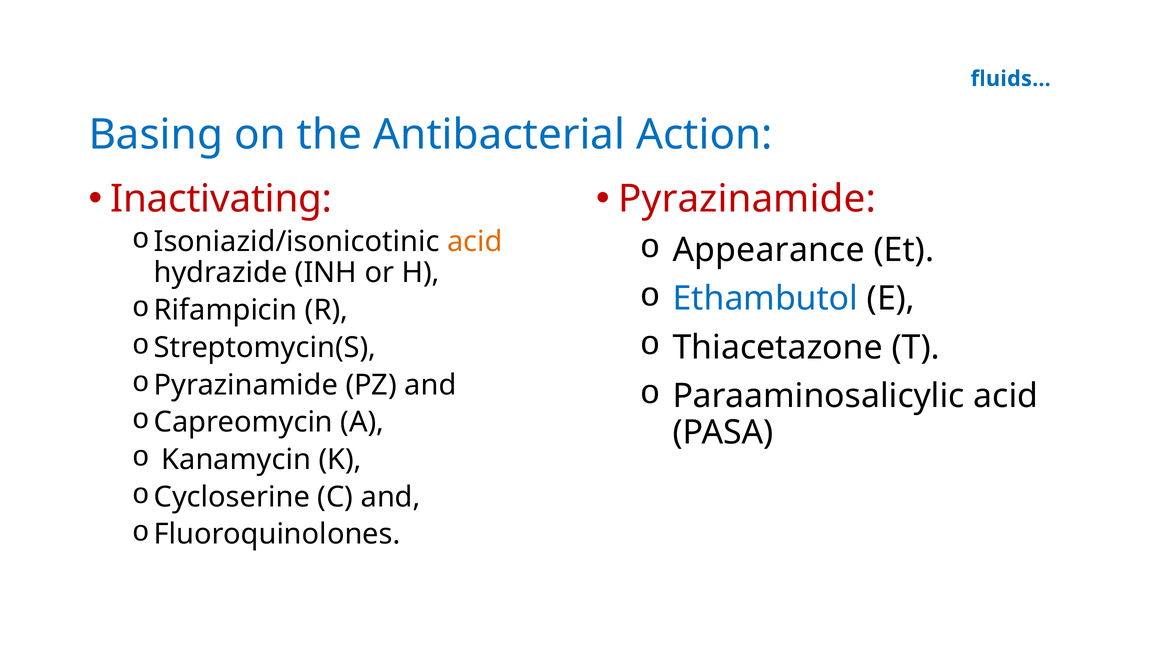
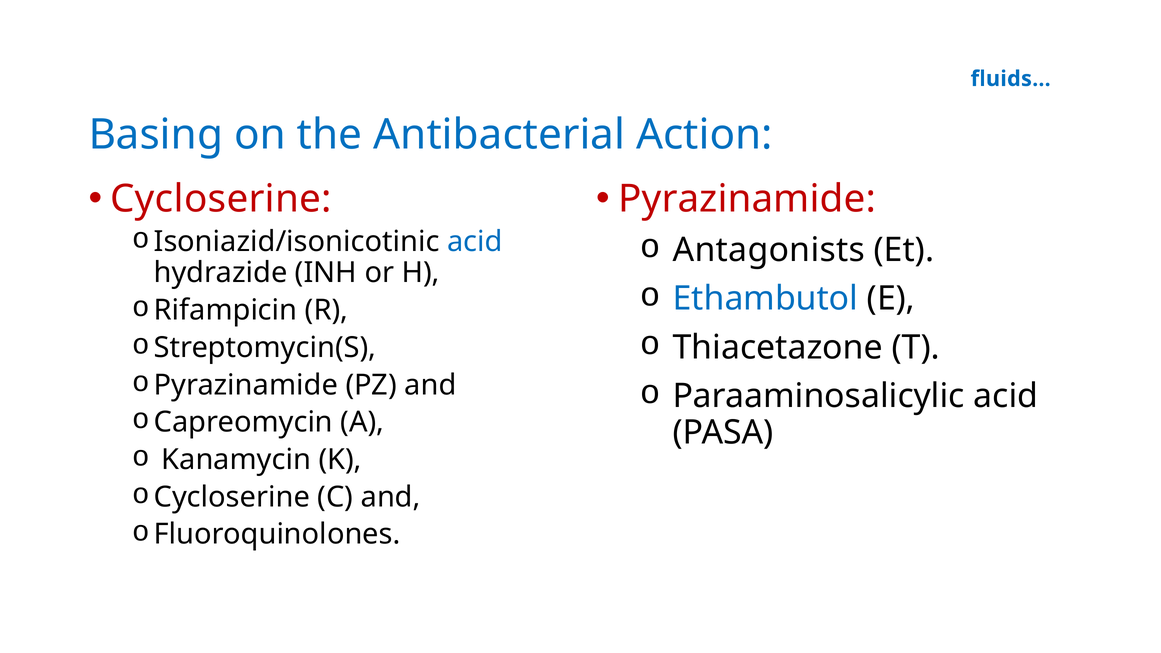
Inactivating at (221, 199): Inactivating -> Cycloserine
acid at (475, 242) colour: orange -> blue
Appearance: Appearance -> Antagonists
